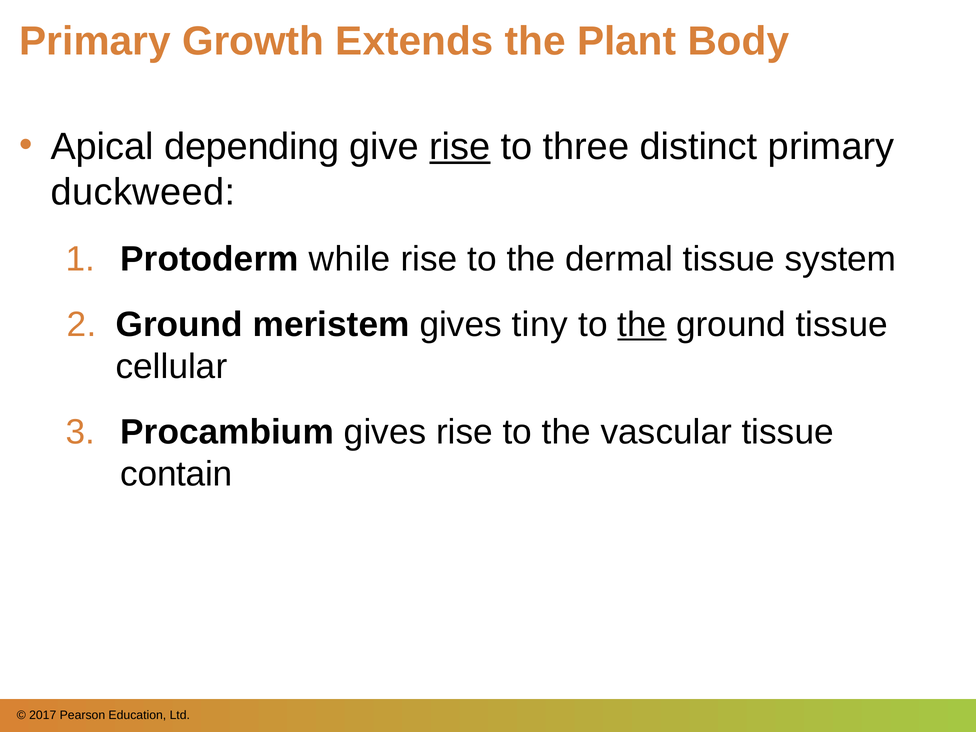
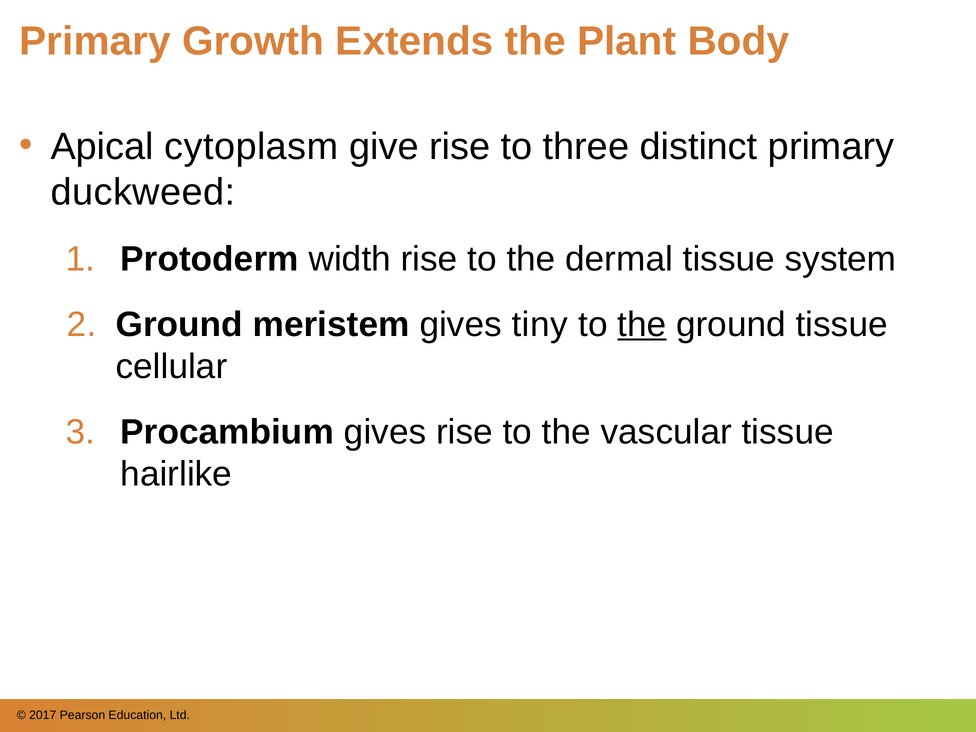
depending: depending -> cytoplasm
rise at (460, 147) underline: present -> none
while: while -> width
contain: contain -> hairlike
